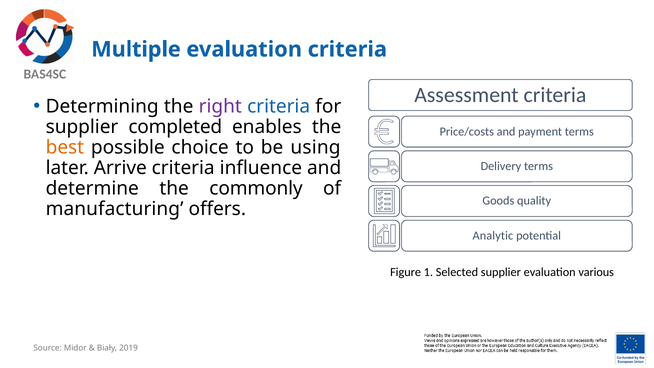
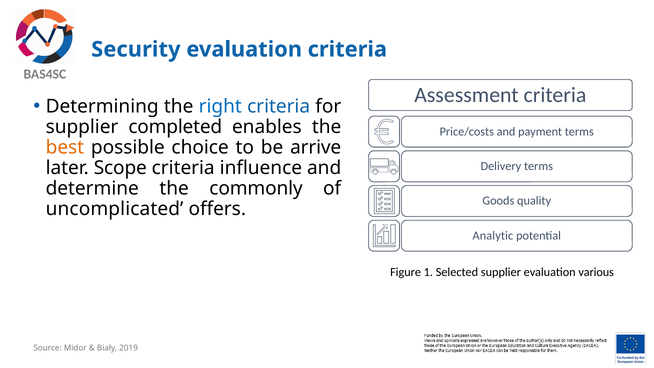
Multiple: Multiple -> Security
right colour: purple -> blue
using: using -> arrive
Arrive: Arrive -> Scope
manufacturing: manufacturing -> uncomplicated
